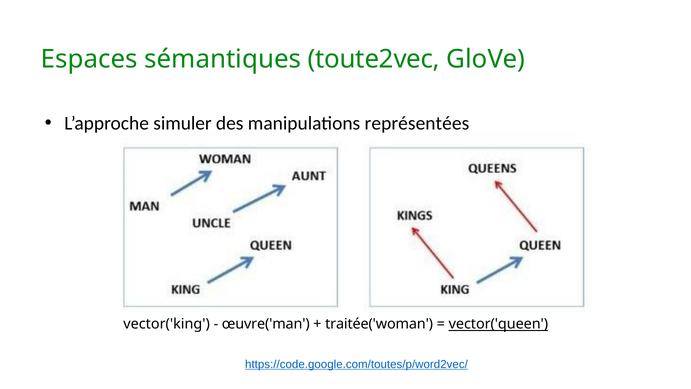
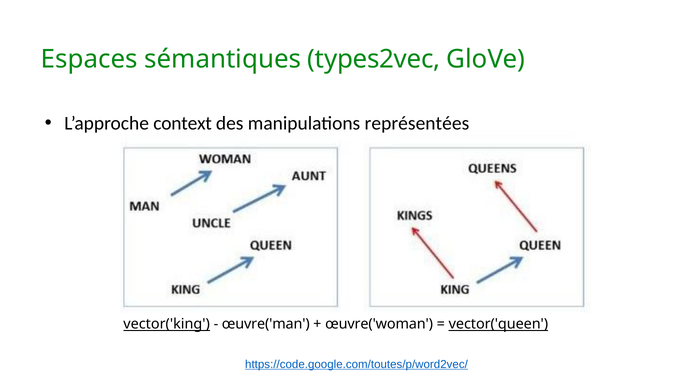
toute2vec: toute2vec -> types2vec
simuler: simuler -> context
vector('king underline: none -> present
traitée('woman: traitée('woman -> œuvre('woman
